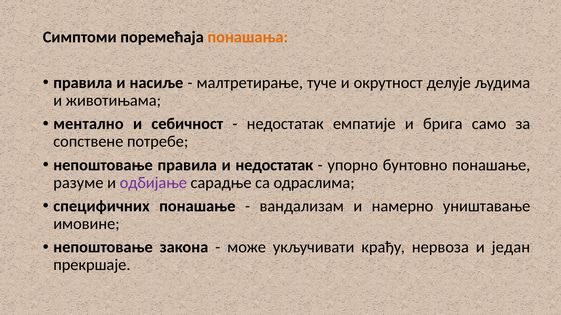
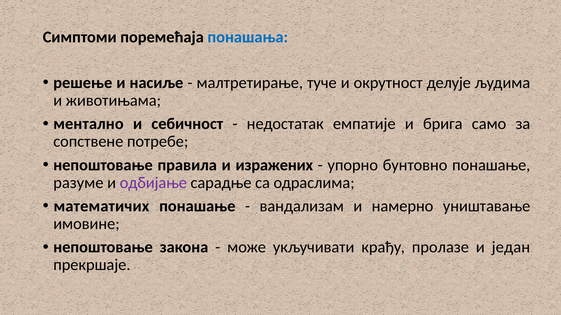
понашања colour: orange -> blue
правила at (83, 83): правила -> решење
и недостатак: недостатак -> изражених
специфичних: специфичних -> математичих
нервоза: нервоза -> пролазе
